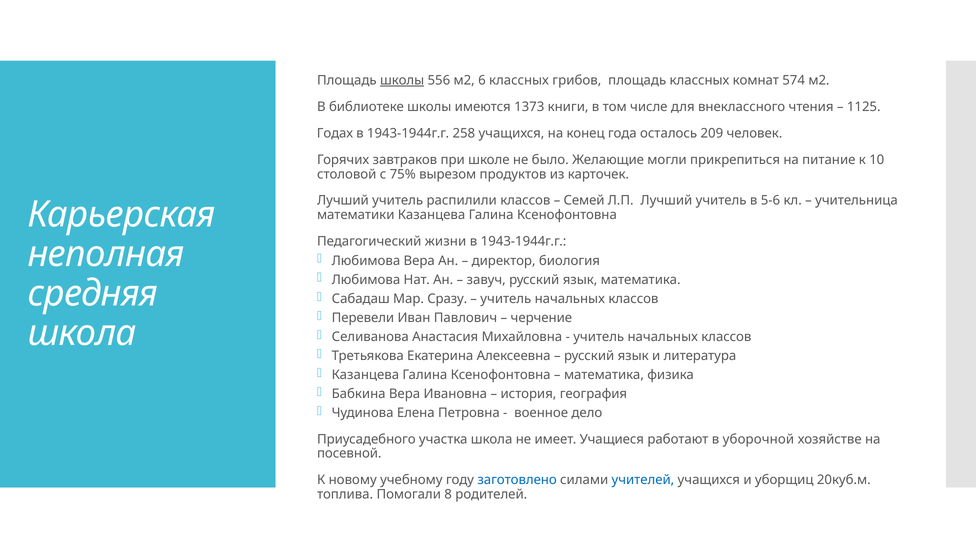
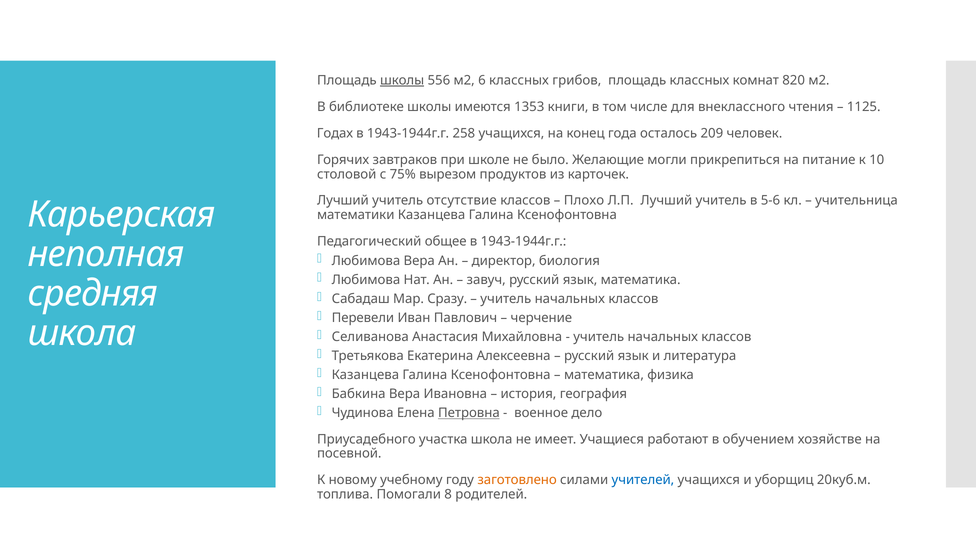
574: 574 -> 820
1373: 1373 -> 1353
распилили: распилили -> отсутствие
Семей: Семей -> Плохо
жизни: жизни -> общее
Петровна underline: none -> present
уборочной: уборочной -> обучением
заготовлено colour: blue -> orange
